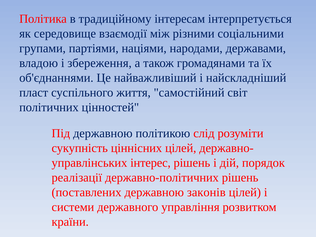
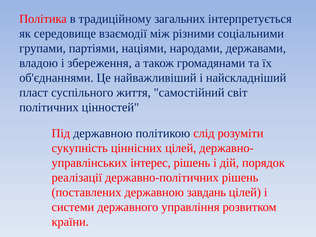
інтересам: інтересам -> загальних
законів: законів -> завдань
